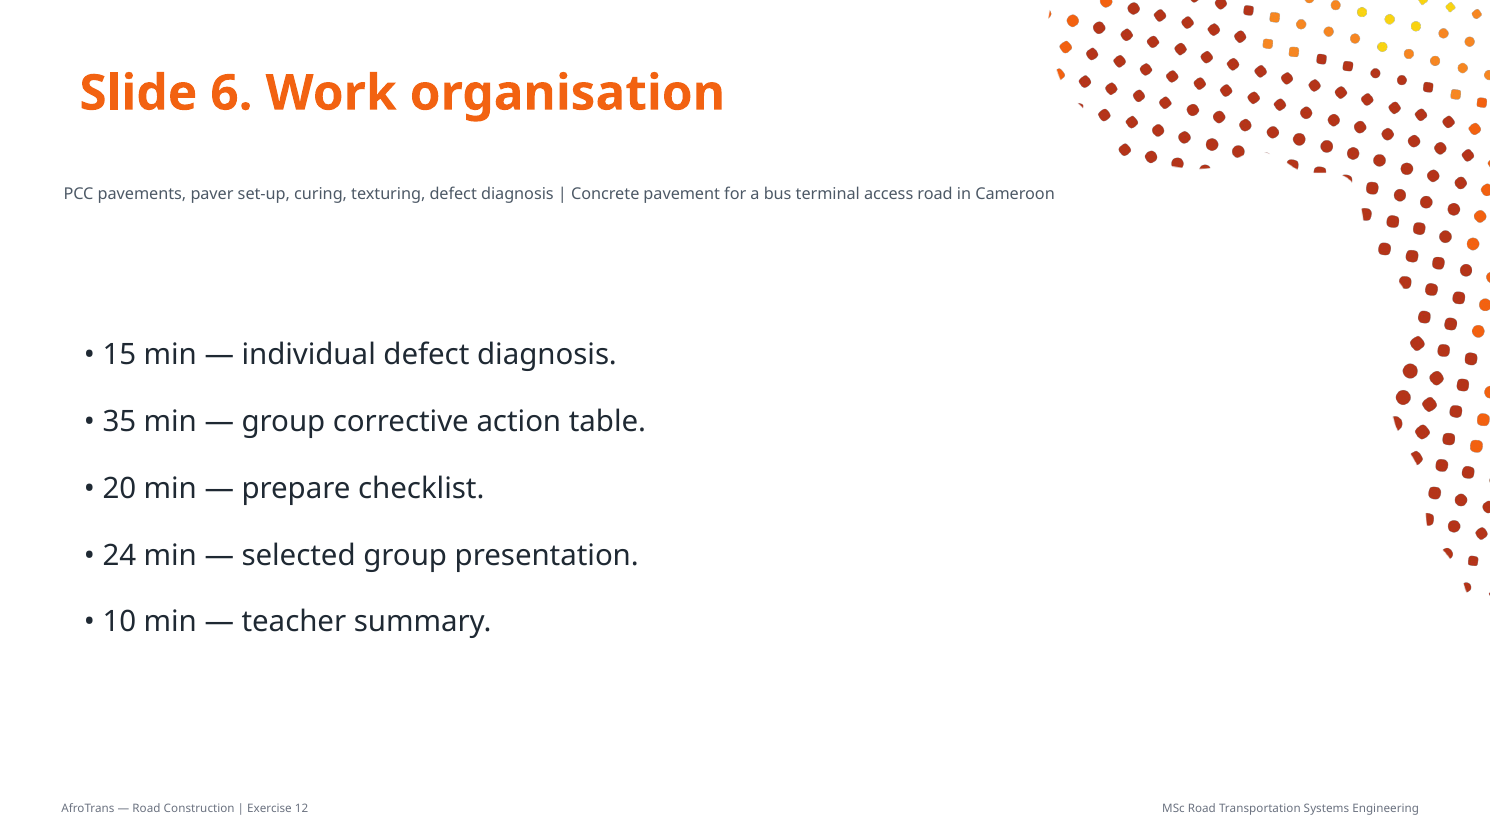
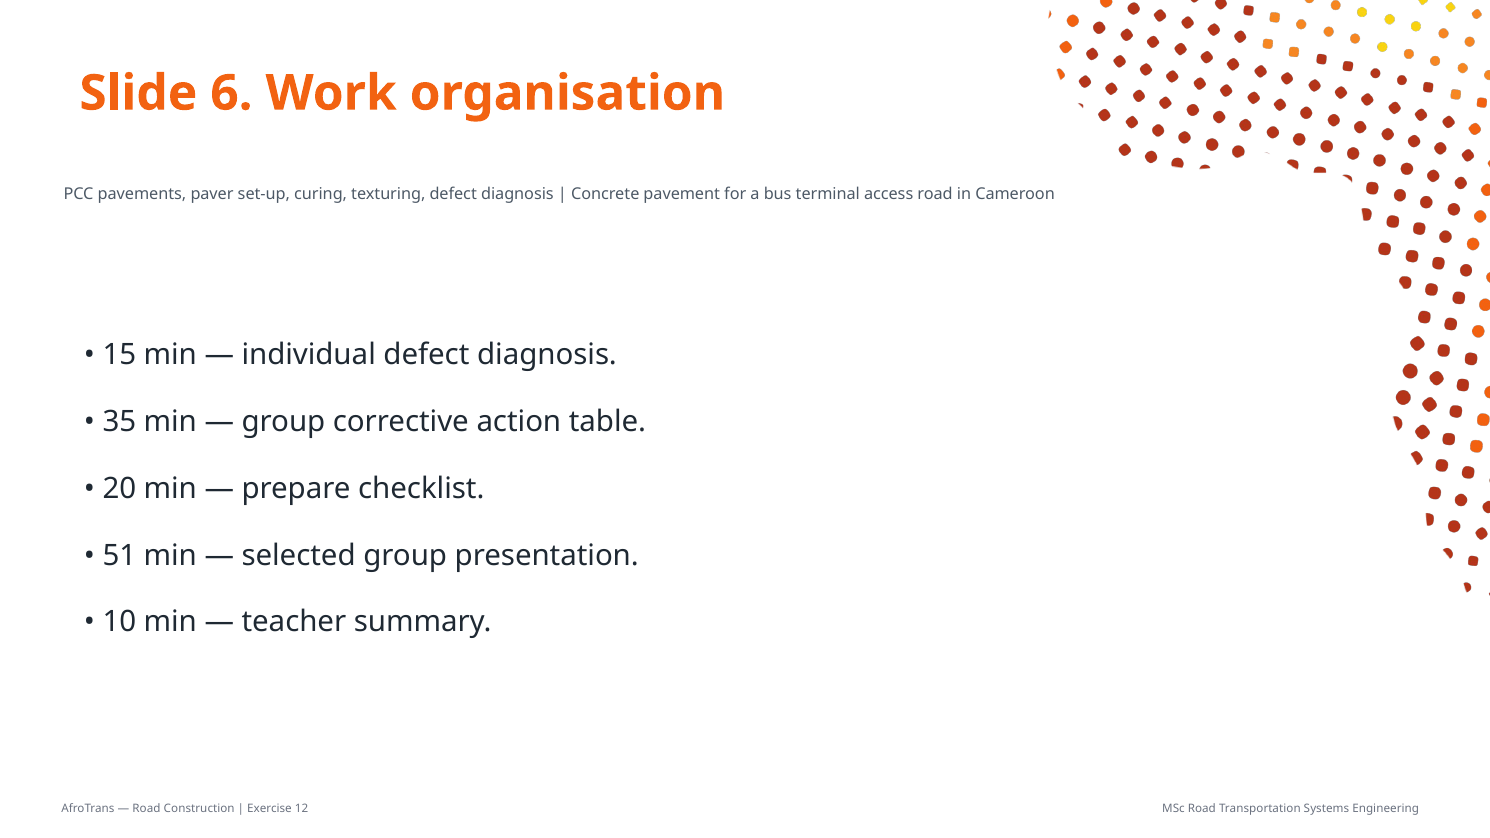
24: 24 -> 51
